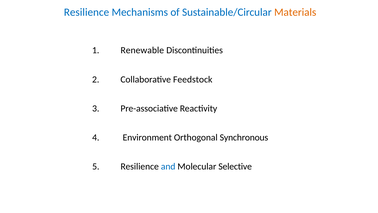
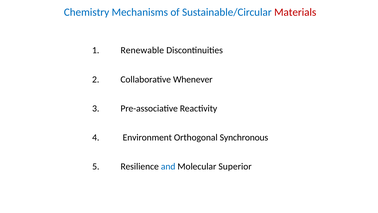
Resilience at (87, 12): Resilience -> Chemistry
Materials colour: orange -> red
Feedstock: Feedstock -> Whenever
Selective: Selective -> Superior
